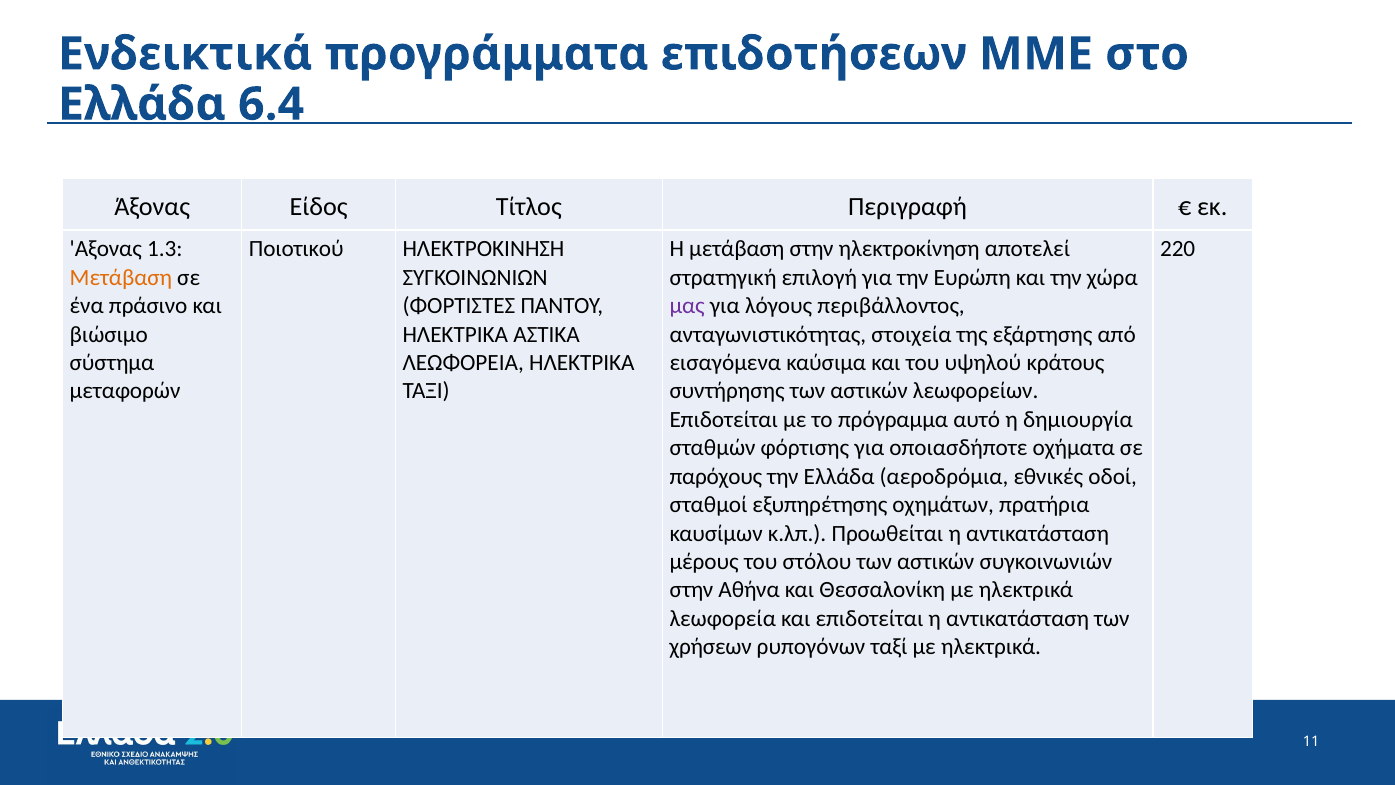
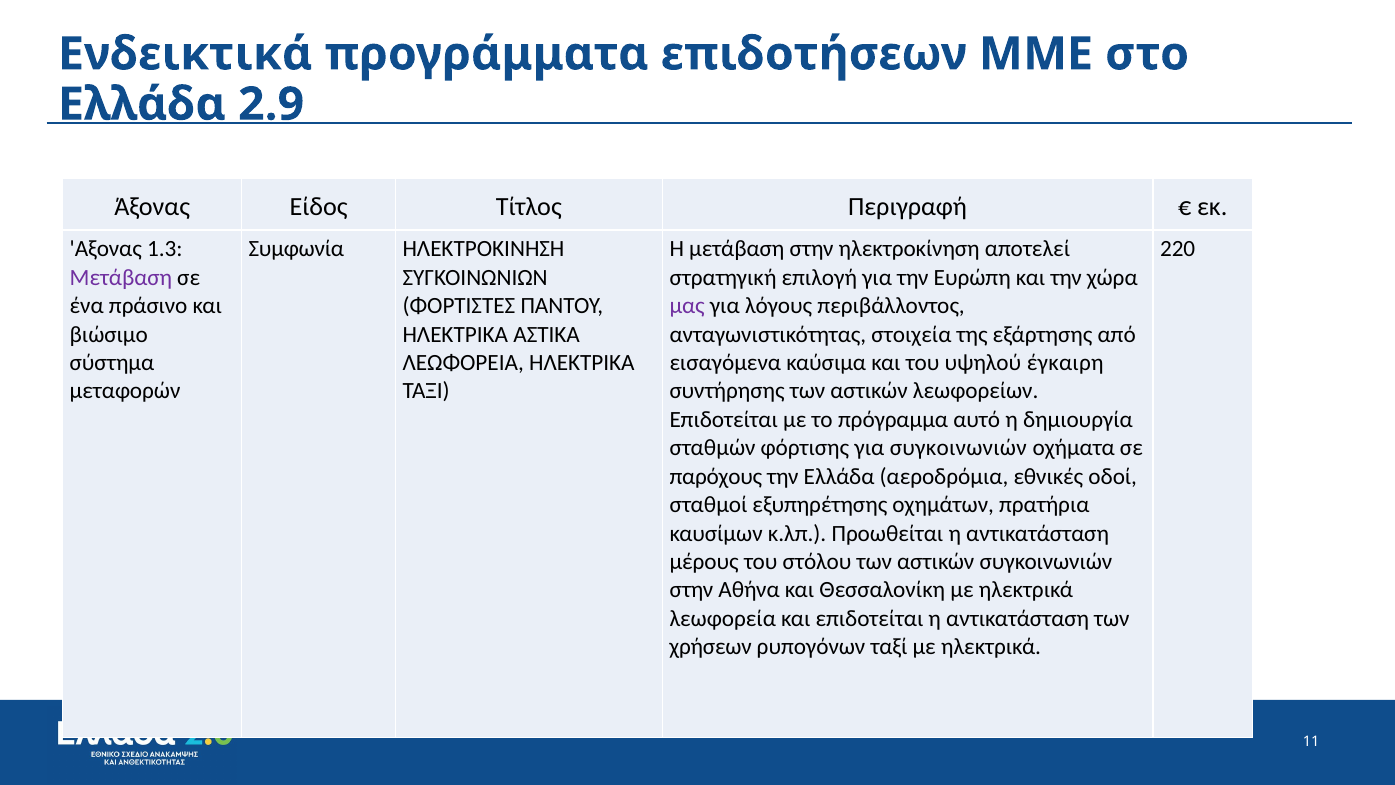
6.4: 6.4 -> 2.9
Ποιοτικού: Ποιοτικού -> Συμφωνία
Μετάβαση at (121, 277) colour: orange -> purple
κράτους: κράτους -> έγκαιρη
για οποιασδήποτε: οποιασδήποτε -> συγκοινωνιών
